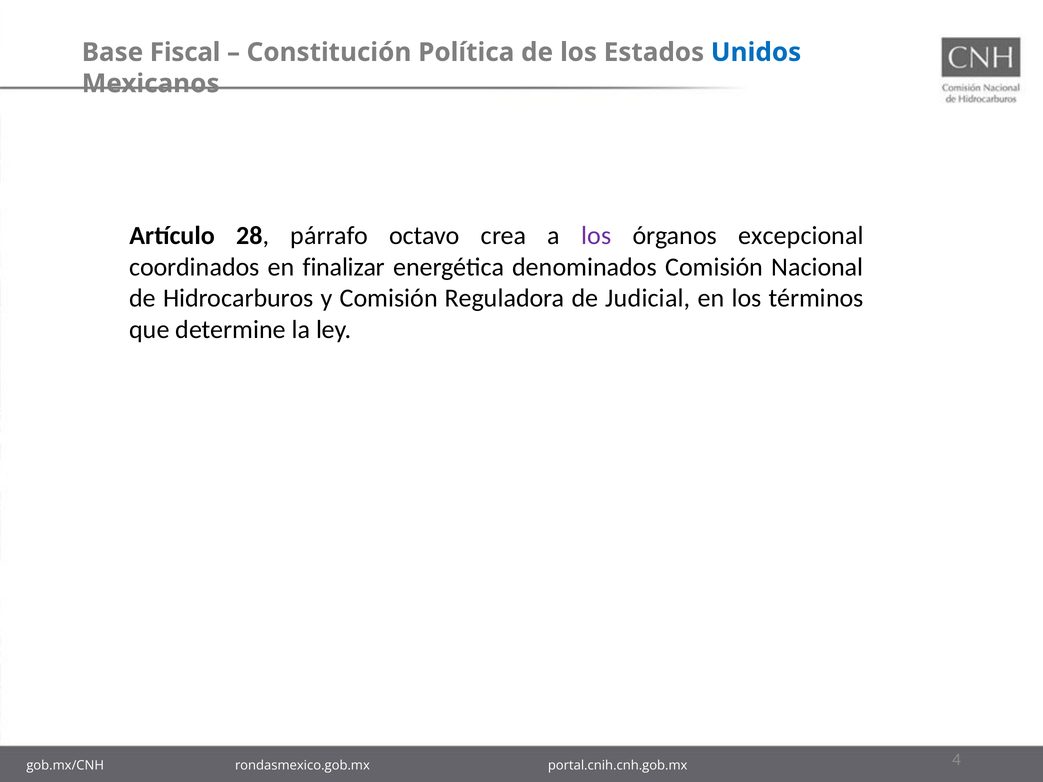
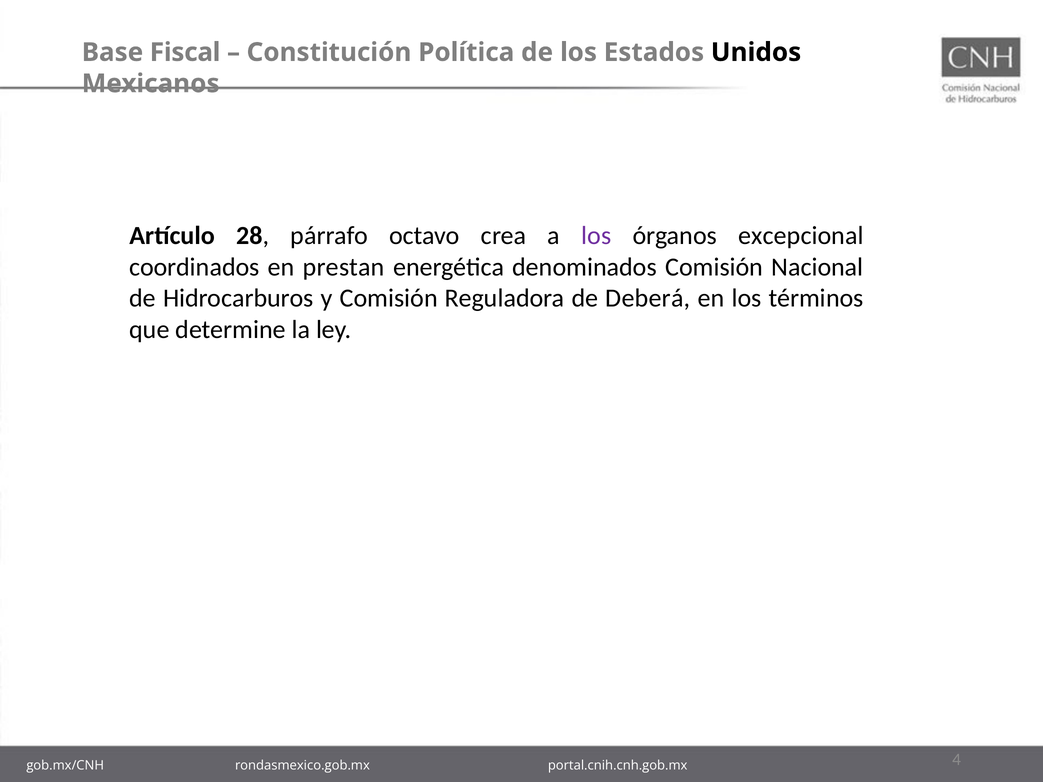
Unidos colour: blue -> black
finalizar: finalizar -> prestan
Judicial: Judicial -> Deberá
